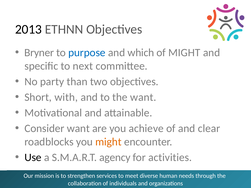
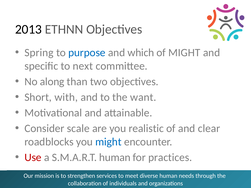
Bryner: Bryner -> Spring
party: party -> along
Consider want: want -> scale
achieve: achieve -> realistic
might at (108, 142) colour: orange -> blue
Use colour: black -> red
S.M.A.R.T agency: agency -> human
activities: activities -> practices
